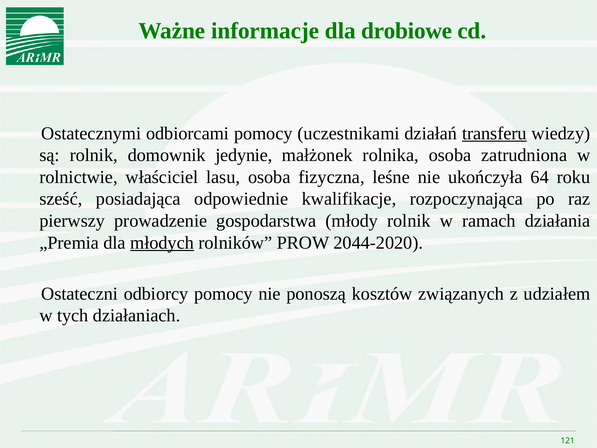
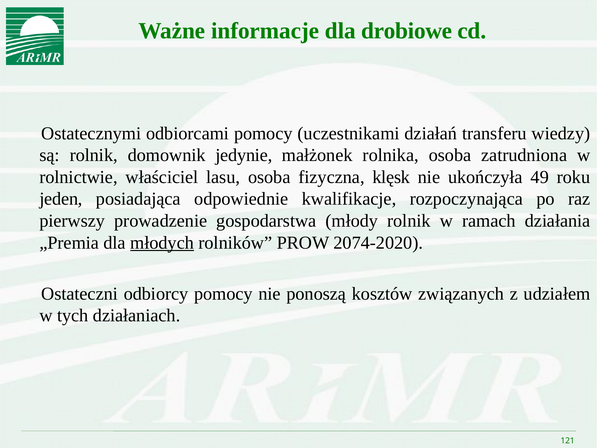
transferu underline: present -> none
leśne: leśne -> klęsk
64: 64 -> 49
sześć: sześć -> jeden
2044-2020: 2044-2020 -> 2074-2020
